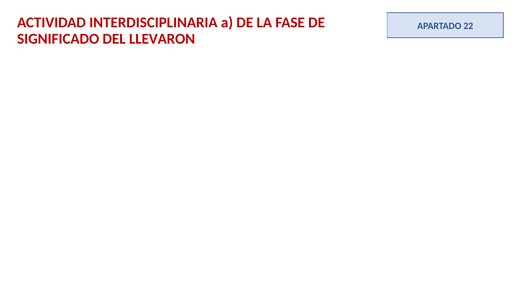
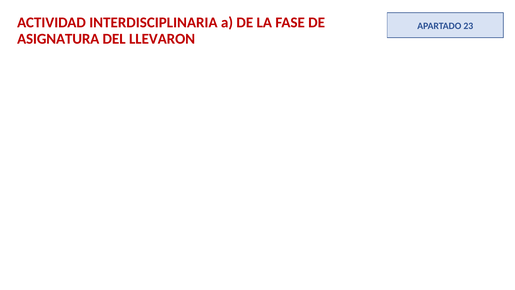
22: 22 -> 23
SIGNIFICADO: SIGNIFICADO -> ASIGNATURA
